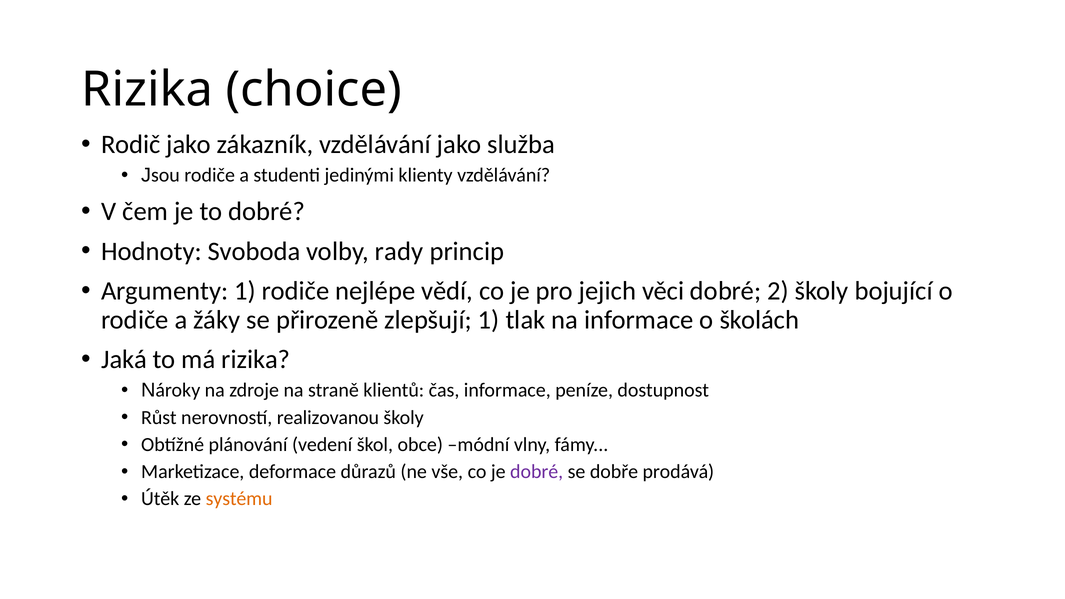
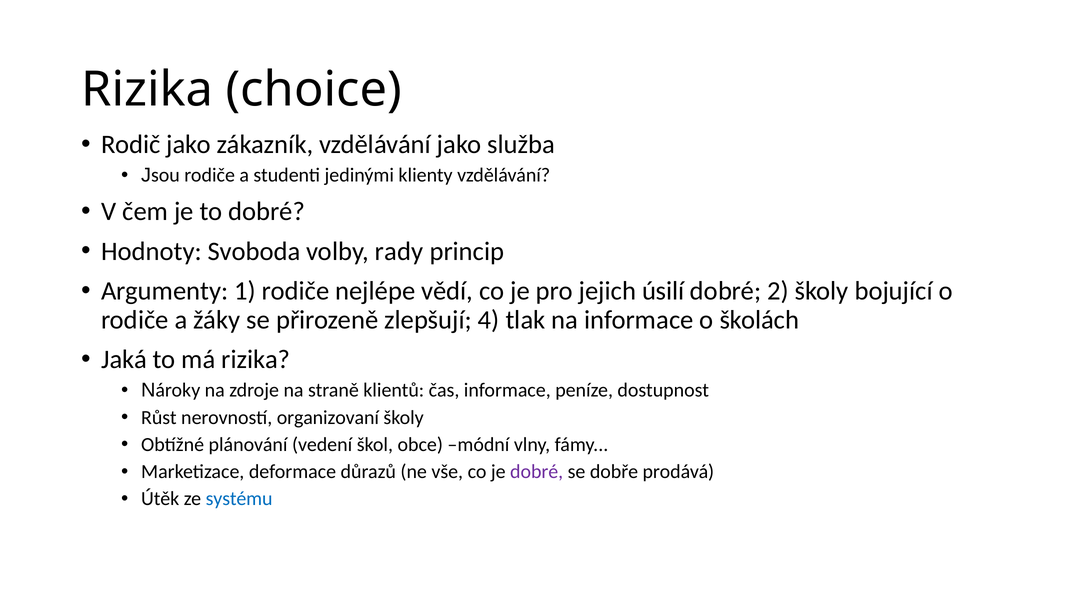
věci: věci -> úsilí
zlepšují 1: 1 -> 4
realizovanou: realizovanou -> organizovaní
systému colour: orange -> blue
